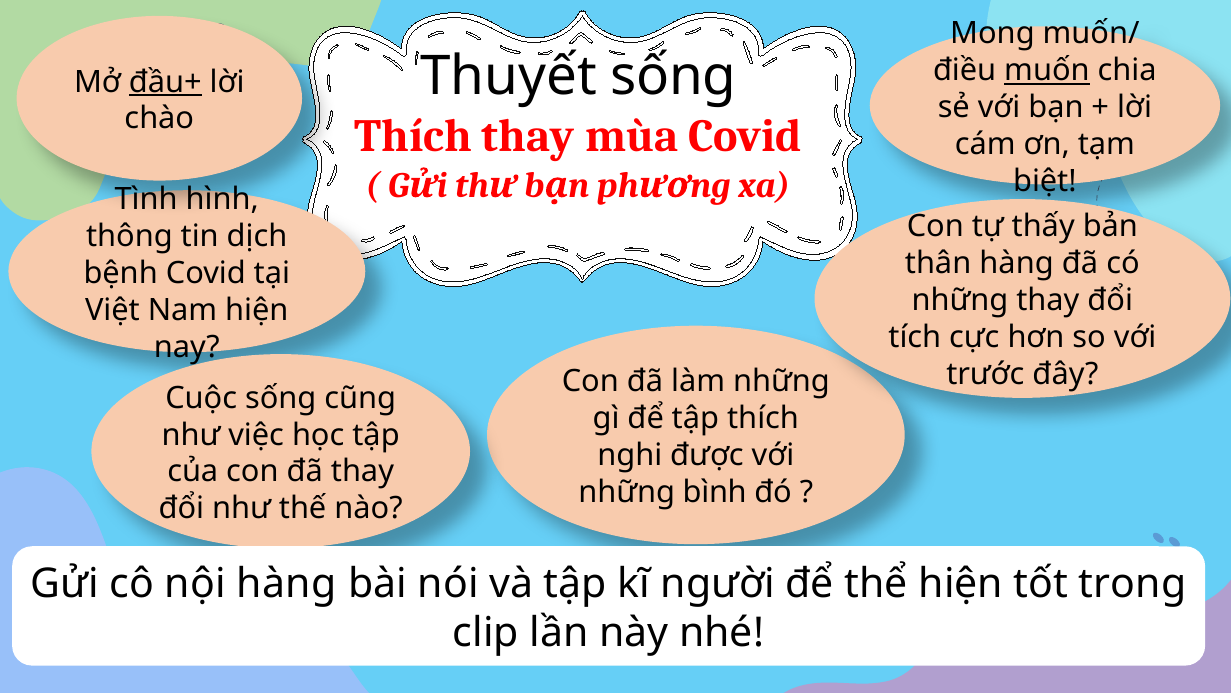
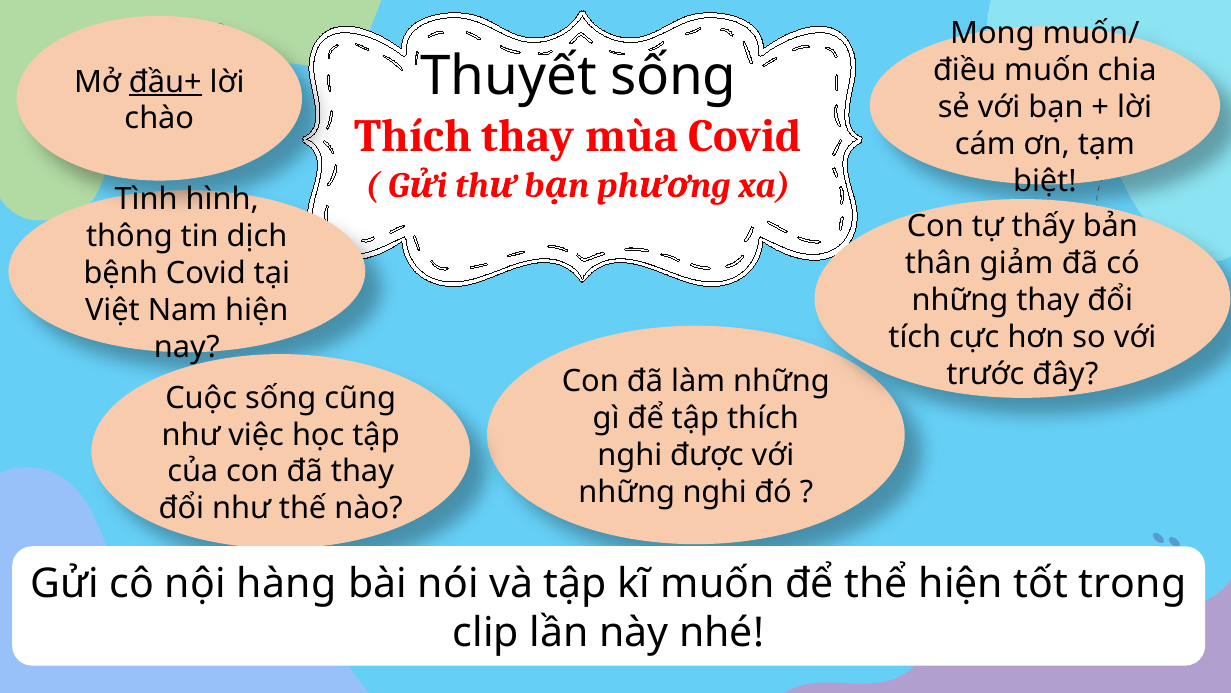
muốn at (1047, 70) underline: present -> none
thân hàng: hàng -> giảm
những bình: bình -> nghi
kĩ người: người -> muốn
